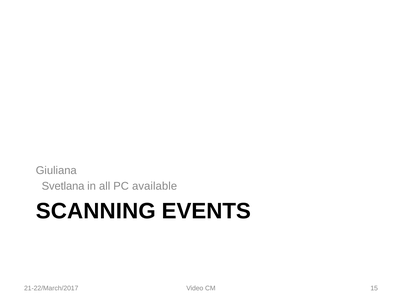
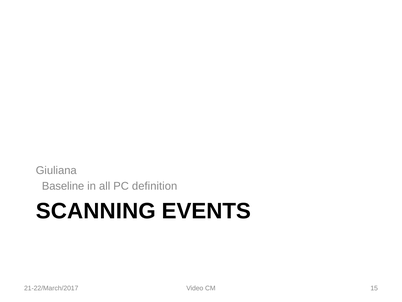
Svetlana: Svetlana -> Baseline
available: available -> definition
